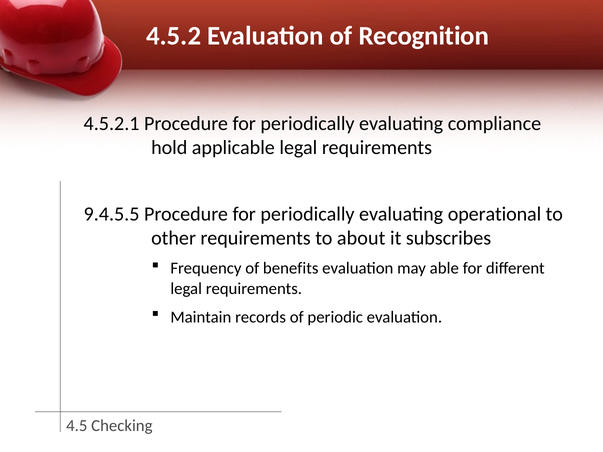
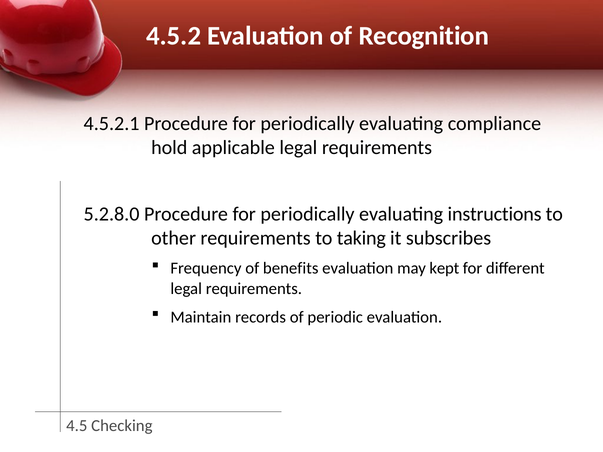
9.4.5.5: 9.4.5.5 -> 5.2.8.0
operational: operational -> instructions
about: about -> taking
able: able -> kept
